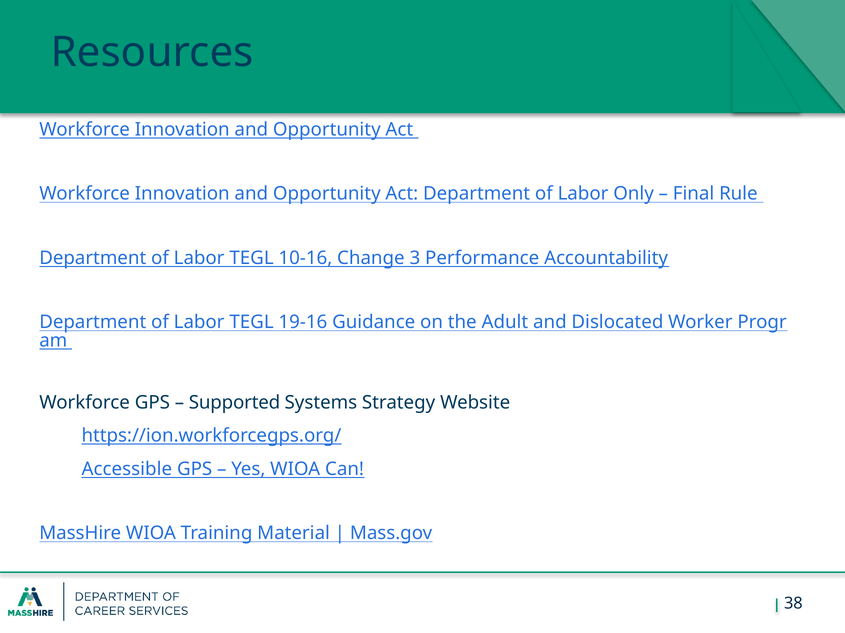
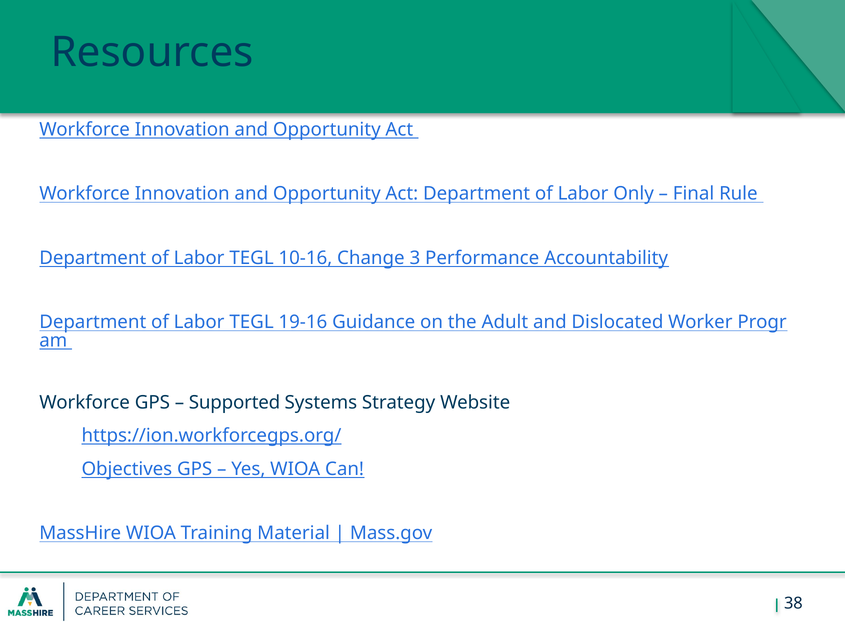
Accessible: Accessible -> Objectives
